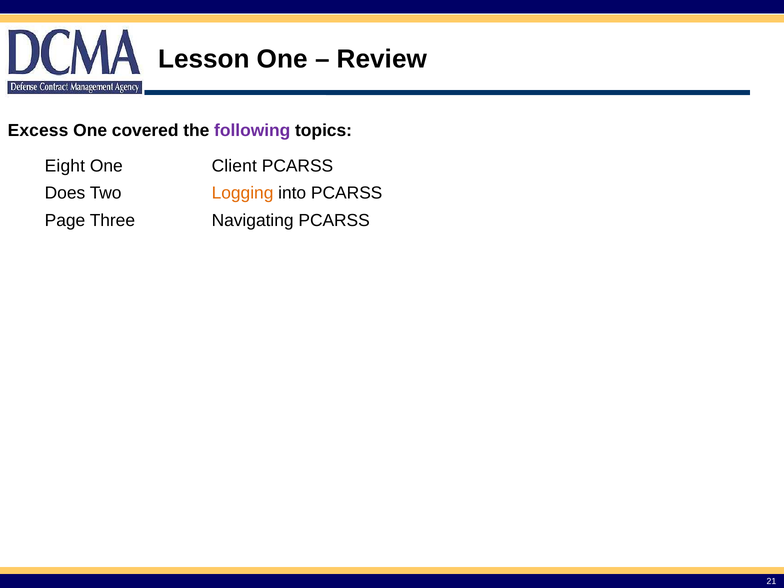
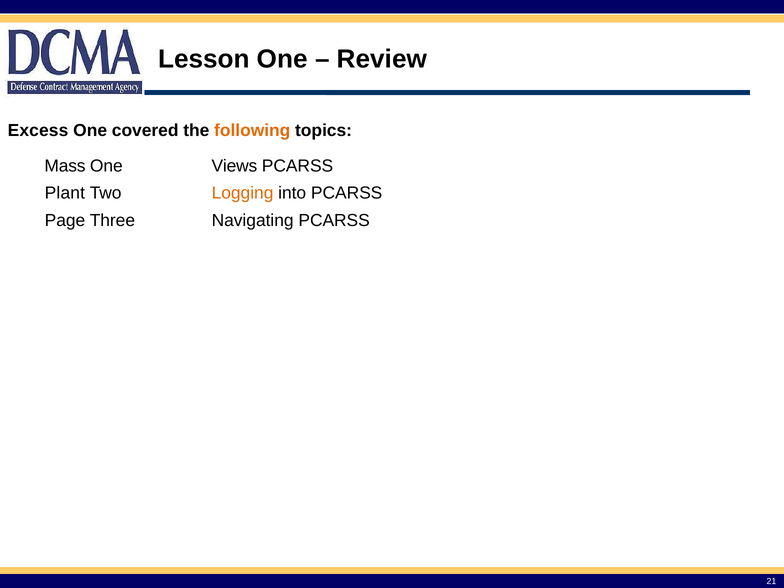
following colour: purple -> orange
Eight: Eight -> Mass
Client: Client -> Views
Does: Does -> Plant
